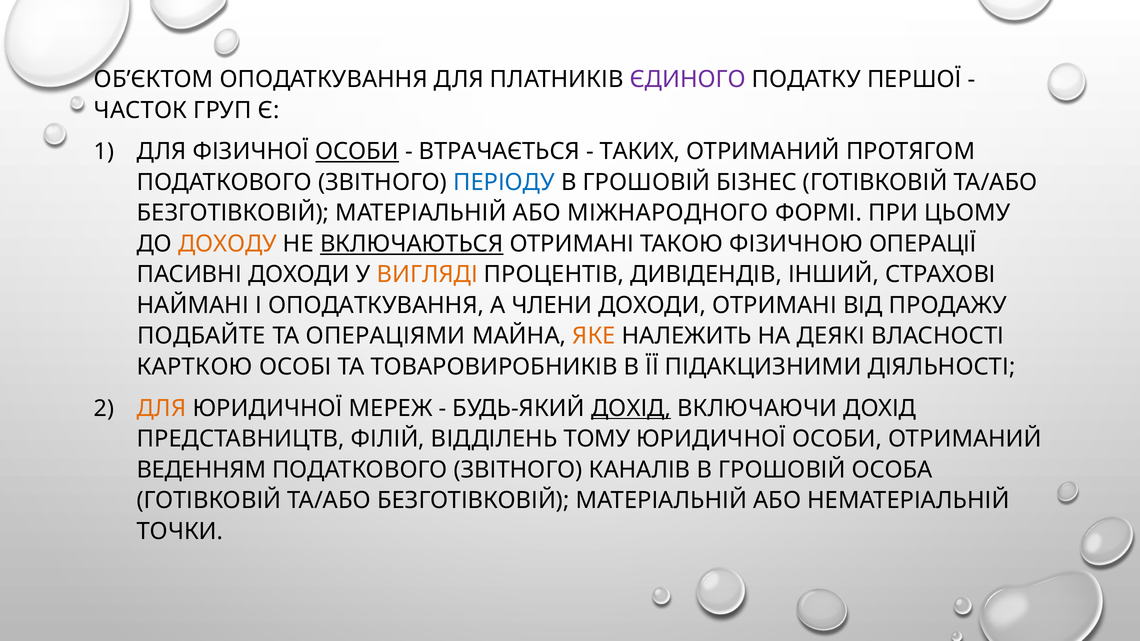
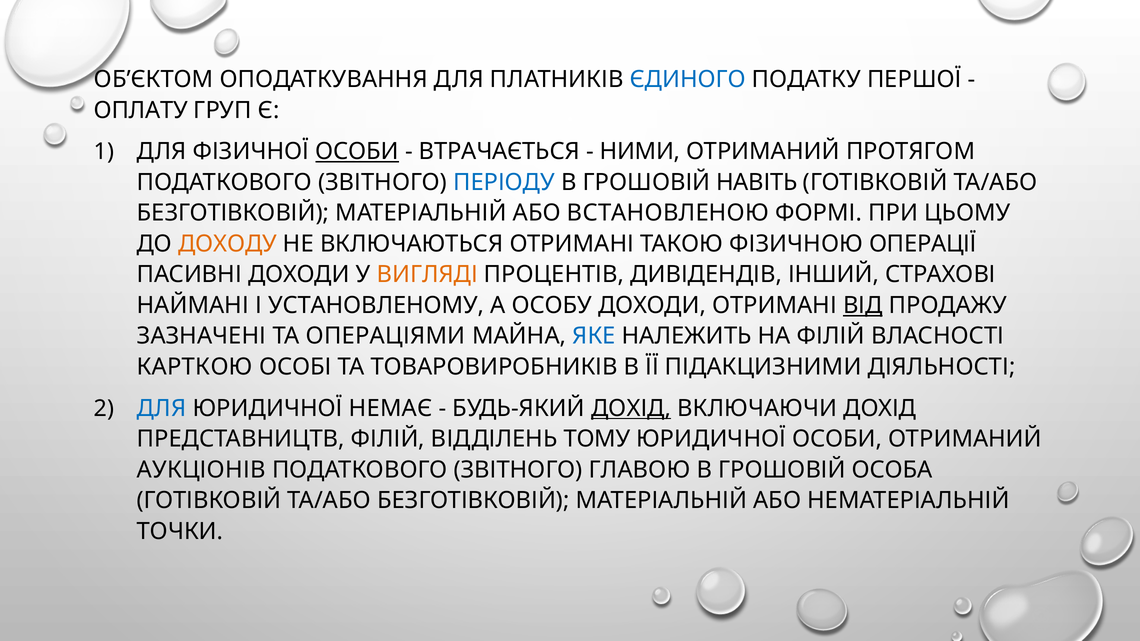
ЄДИНОГО colour: purple -> blue
ЧАСТОК: ЧАСТОК -> ОПЛАТУ
ТАКИХ: ТАКИХ -> НИМИ
БІЗНЕС: БІЗНЕС -> НАВІТЬ
МІЖНАРОДНОГО: МІЖНАРОДНОГО -> ВСТАНОВЛЕНОЮ
ВКЛЮЧАЮТЬСЯ underline: present -> none
І ОПОДАТКУВАННЯ: ОПОДАТКУВАННЯ -> УСТАНОВЛЕНОМУ
ЧЛЕНИ: ЧЛЕНИ -> ОСОБУ
ВІД underline: none -> present
ПОДБАЙТЕ: ПОДБАЙТЕ -> ЗАЗНАЧЕНІ
ЯКЕ colour: orange -> blue
НА ДЕЯКІ: ДЕЯКІ -> ФІЛІЙ
ДЛЯ at (161, 408) colour: orange -> blue
МЕРЕЖ: МЕРЕЖ -> НЕМАЄ
ВЕДЕННЯМ: ВЕДЕННЯМ -> АУКЦІОНІВ
КАНАЛІВ: КАНАЛІВ -> ГЛАВОЮ
